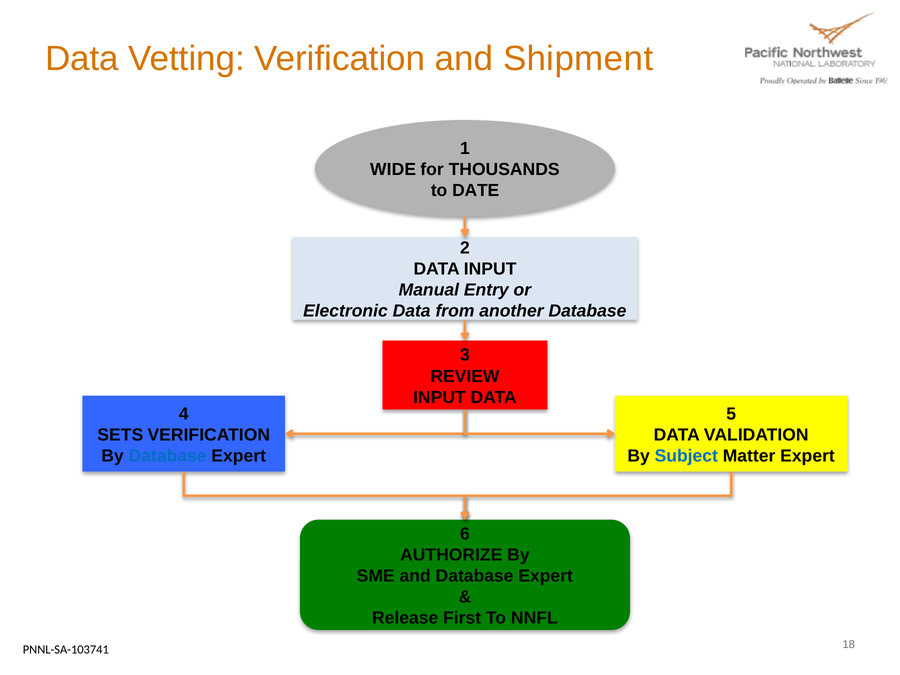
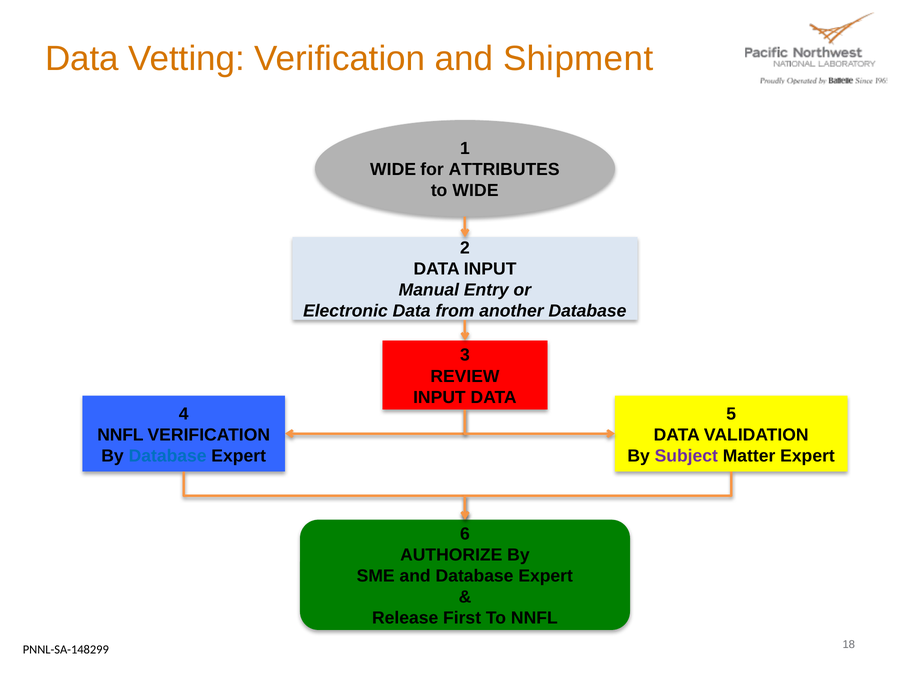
THOUSANDS: THOUSANDS -> ATTRIBUTES
to DATE: DATE -> WIDE
SETS at (120, 435): SETS -> NNFL
Subject colour: blue -> purple
PNNL-SA-103741: PNNL-SA-103741 -> PNNL-SA-148299
